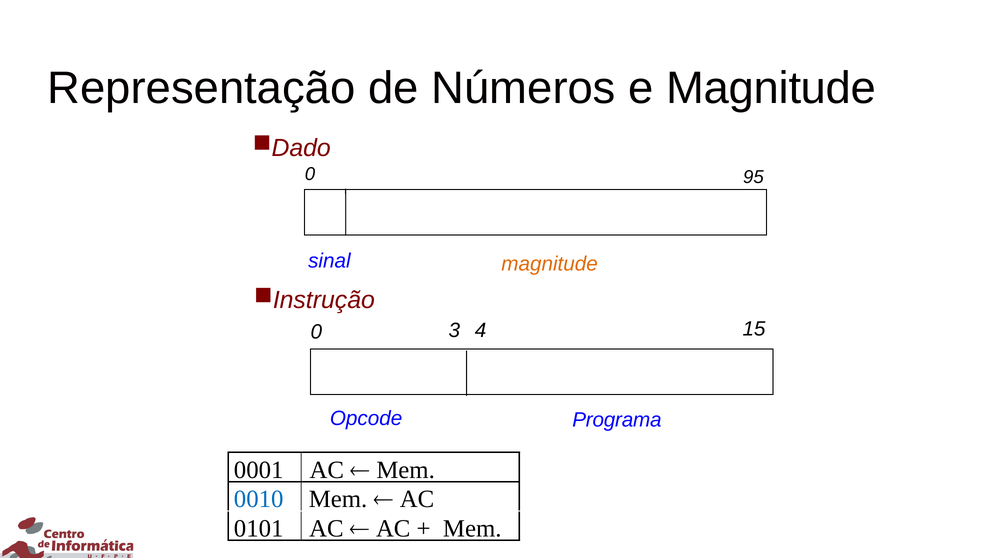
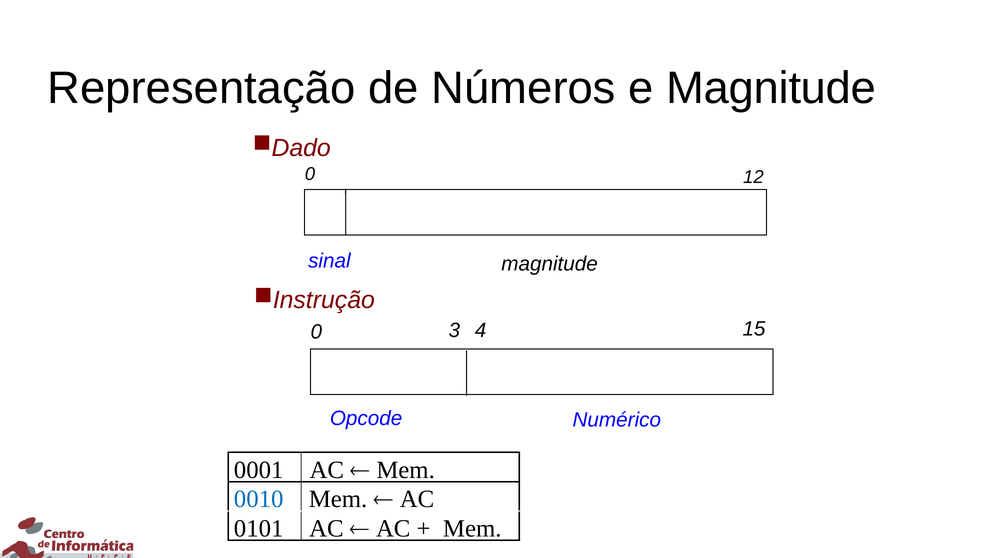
95: 95 -> 12
magnitude at (550, 264) colour: orange -> black
Programa: Programa -> Numérico
